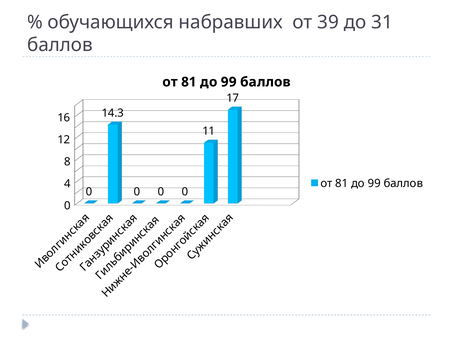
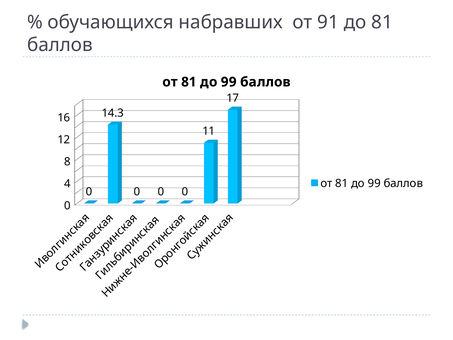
39: 39 -> 91
до 31: 31 -> 81
